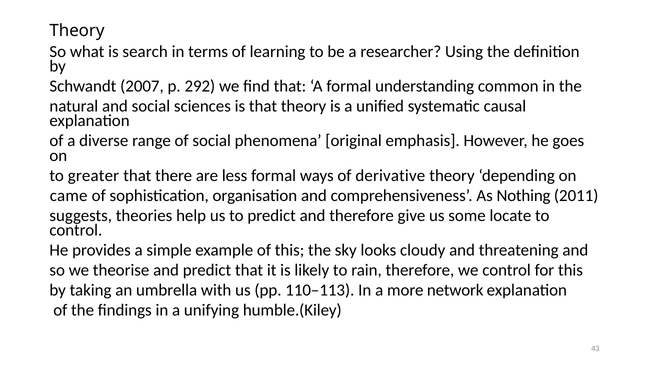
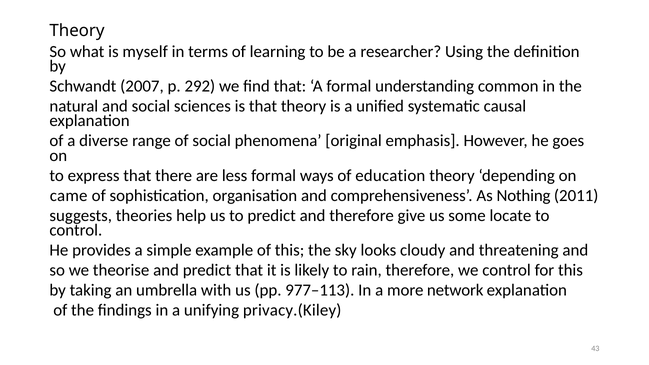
search: search -> myself
greater: greater -> express
derivative: derivative -> education
110–113: 110–113 -> 977–113
humble.(Kiley: humble.(Kiley -> privacy.(Kiley
